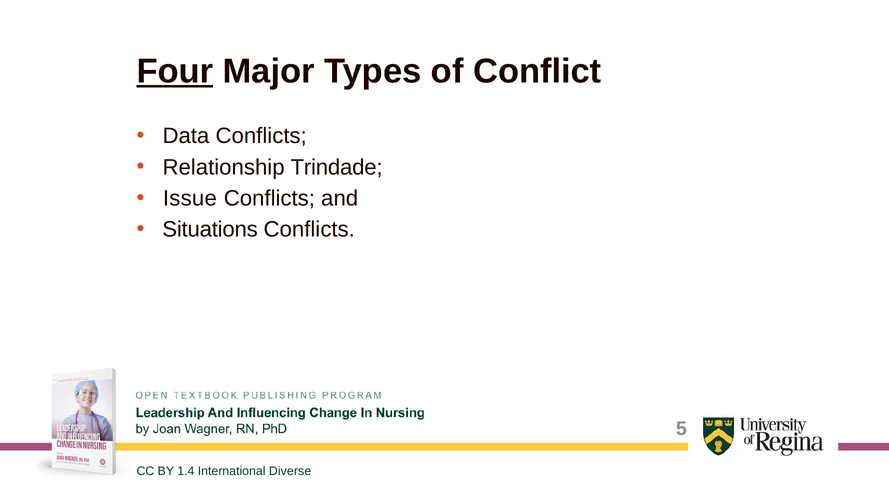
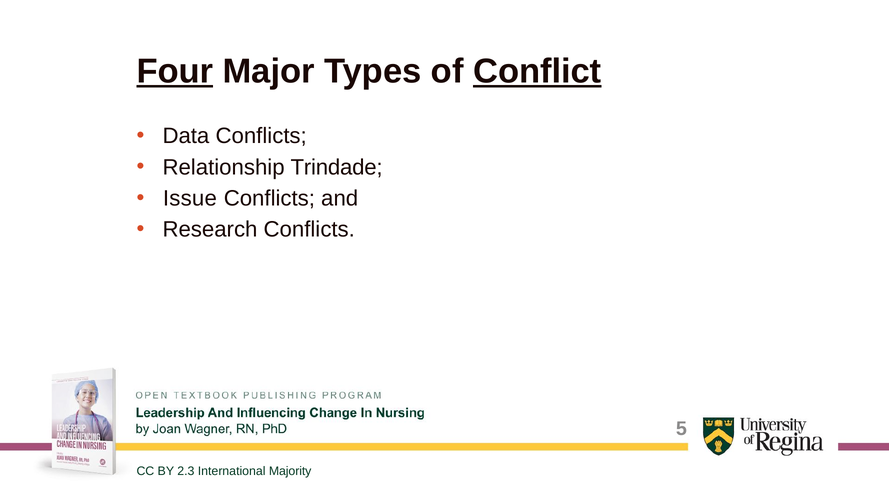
Conflict underline: none -> present
Situations: Situations -> Research
1.4: 1.4 -> 2.3
Diverse: Diverse -> Majority
